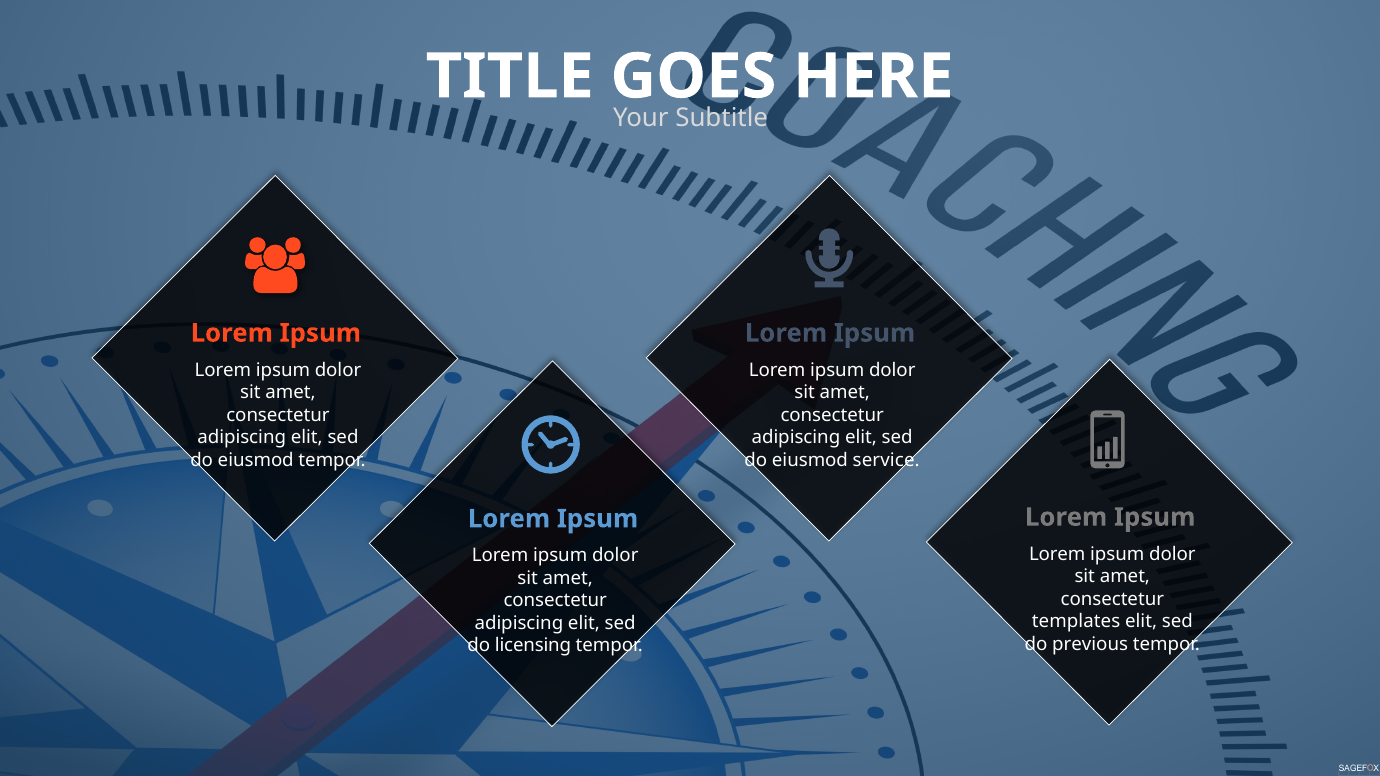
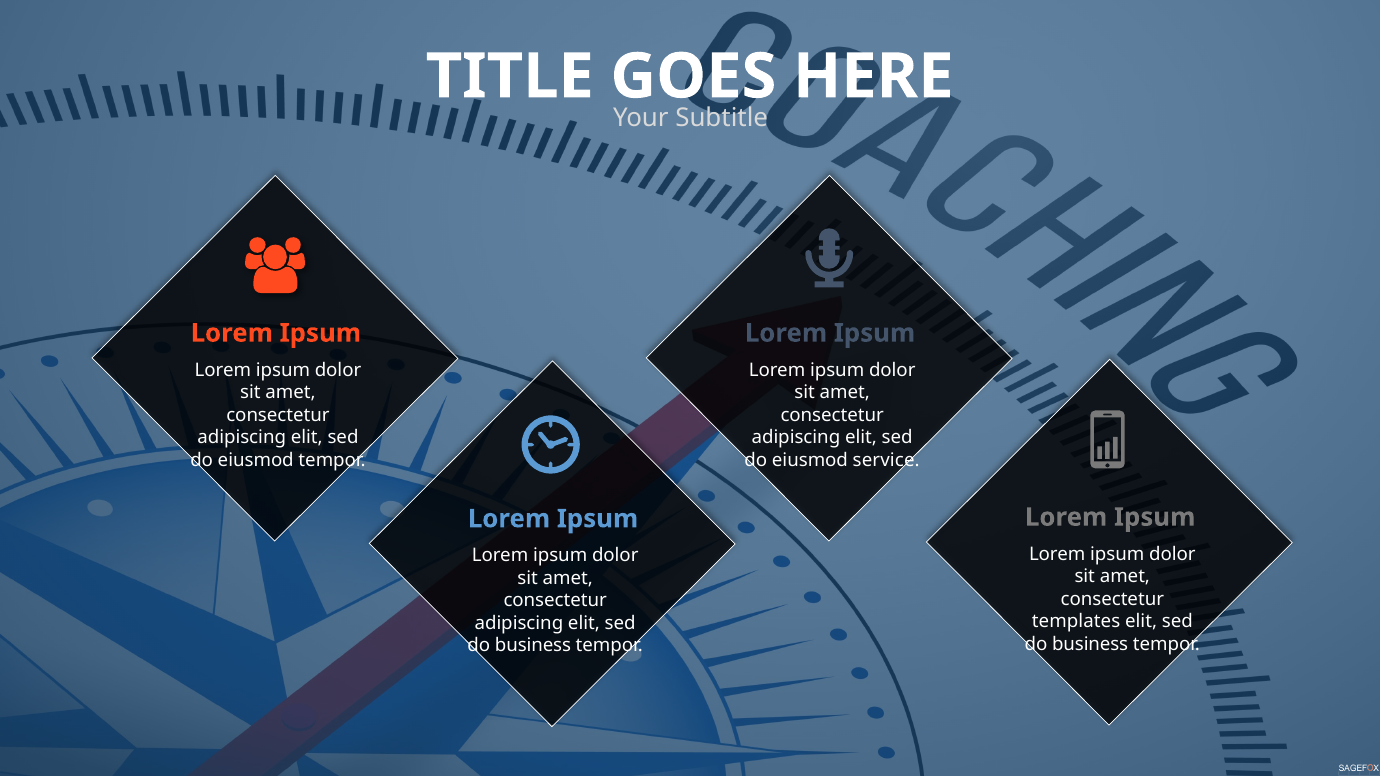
previous at (1090, 644): previous -> business
licensing at (533, 646): licensing -> business
